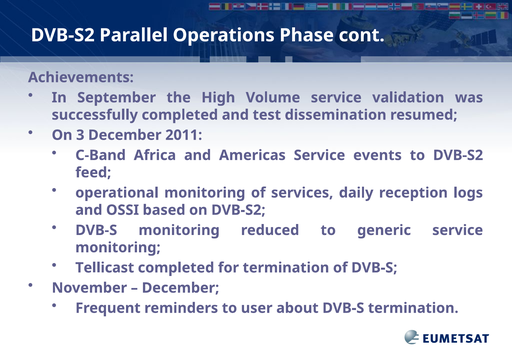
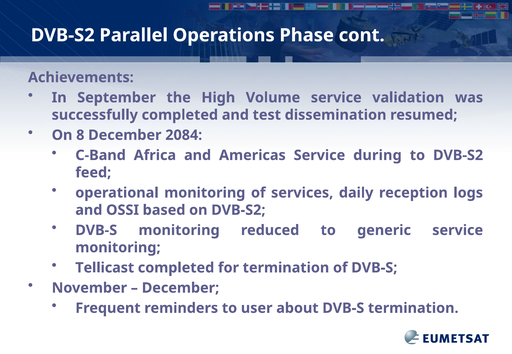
On 3: 3 -> 8
2011: 2011 -> 2084
events: events -> during
